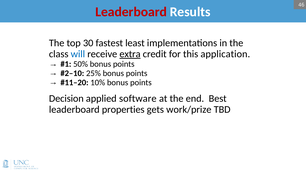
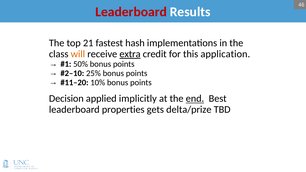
30: 30 -> 21
least: least -> hash
will colour: blue -> orange
software: software -> implicitly
end underline: none -> present
work/prize: work/prize -> delta/prize
